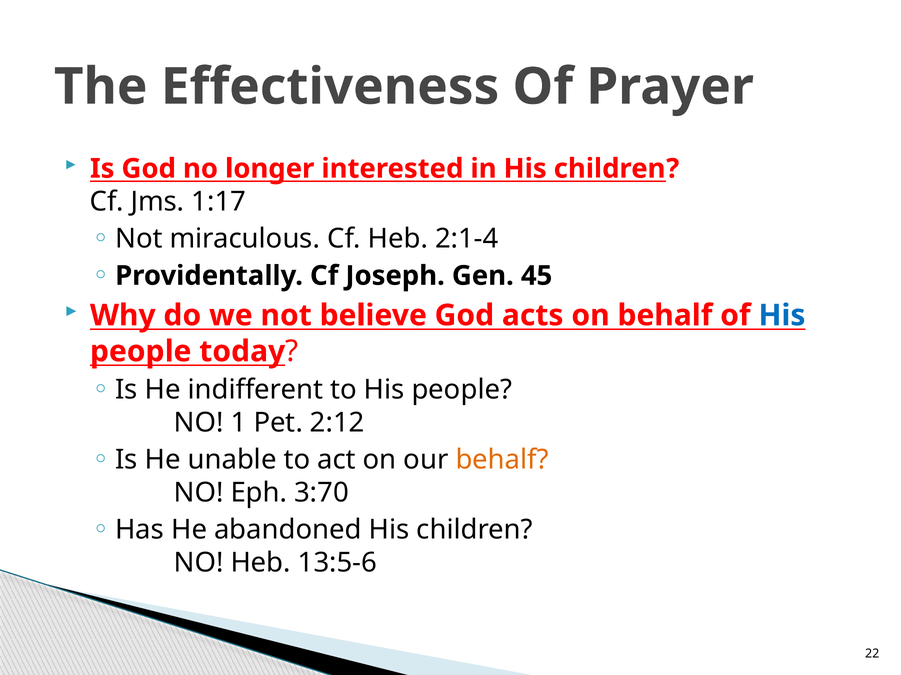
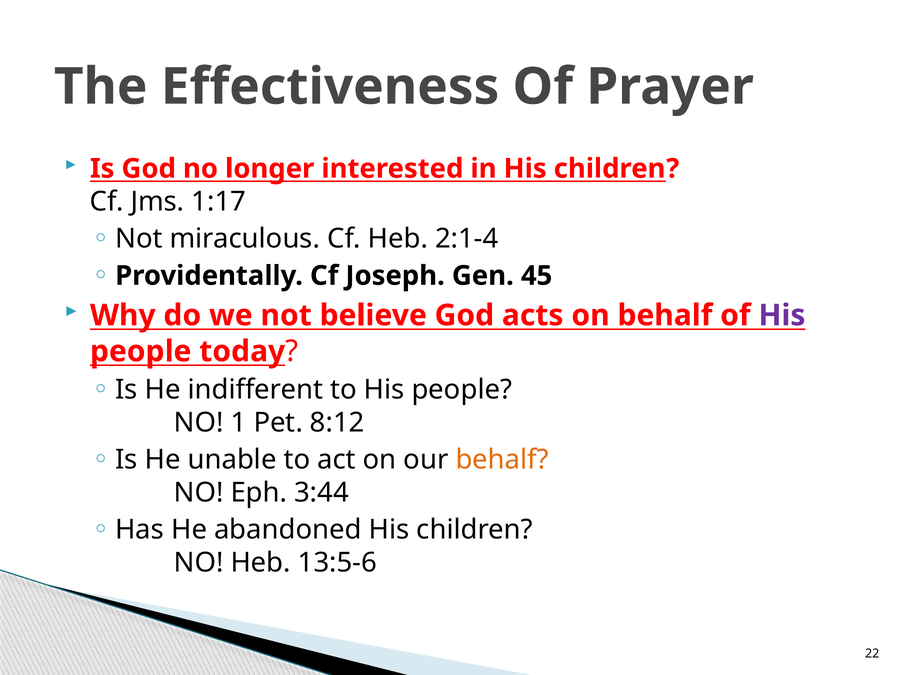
His at (782, 316) colour: blue -> purple
2:12: 2:12 -> 8:12
3:70: 3:70 -> 3:44
